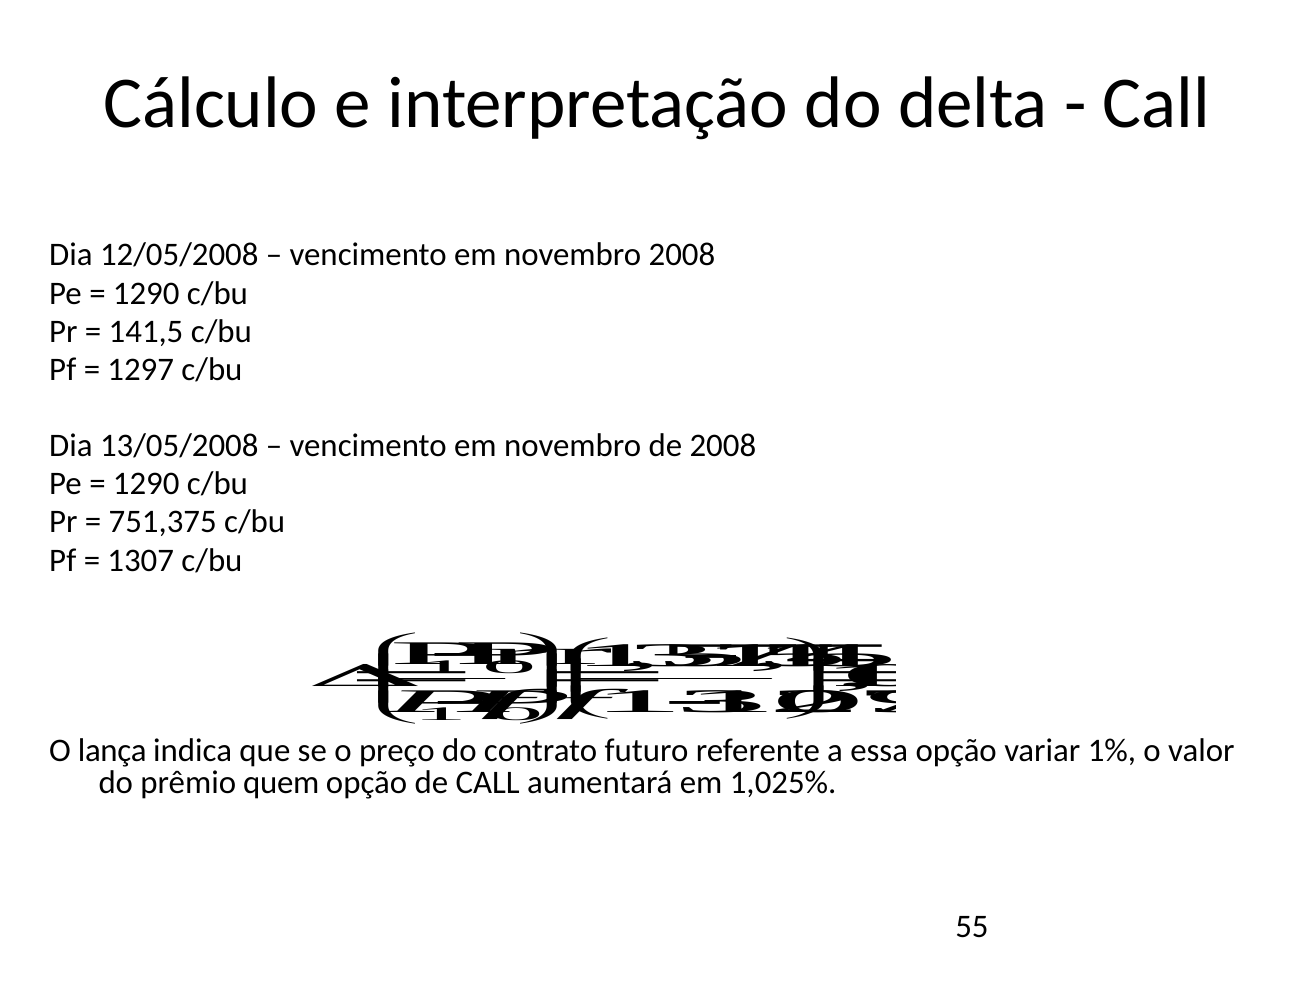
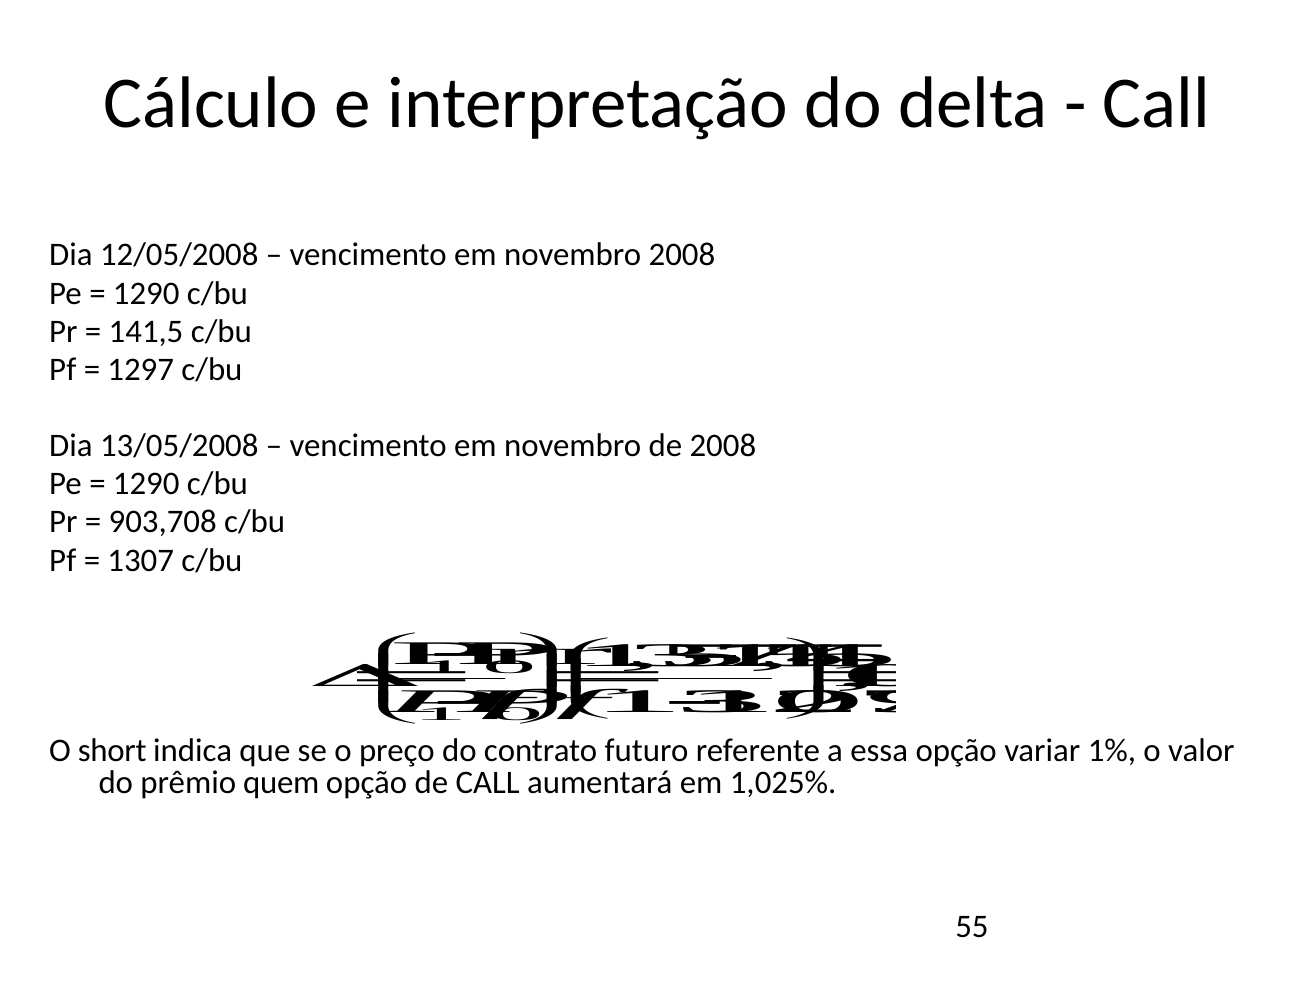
751,375: 751,375 -> 903,708
lança: lança -> short
